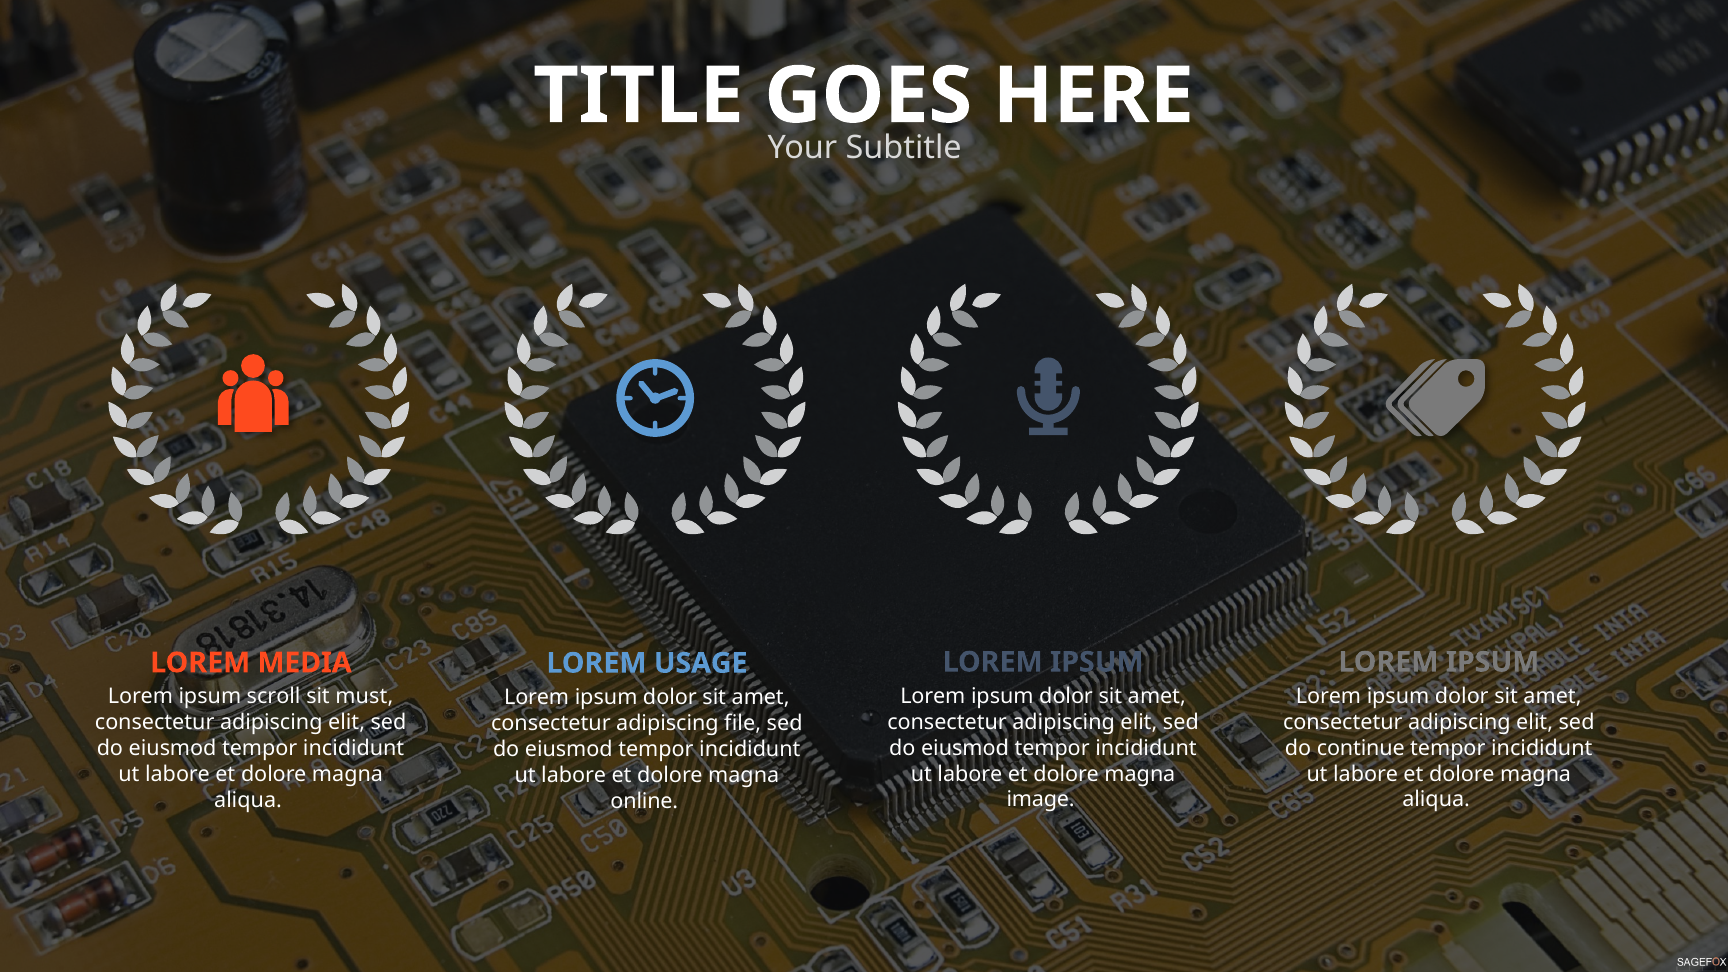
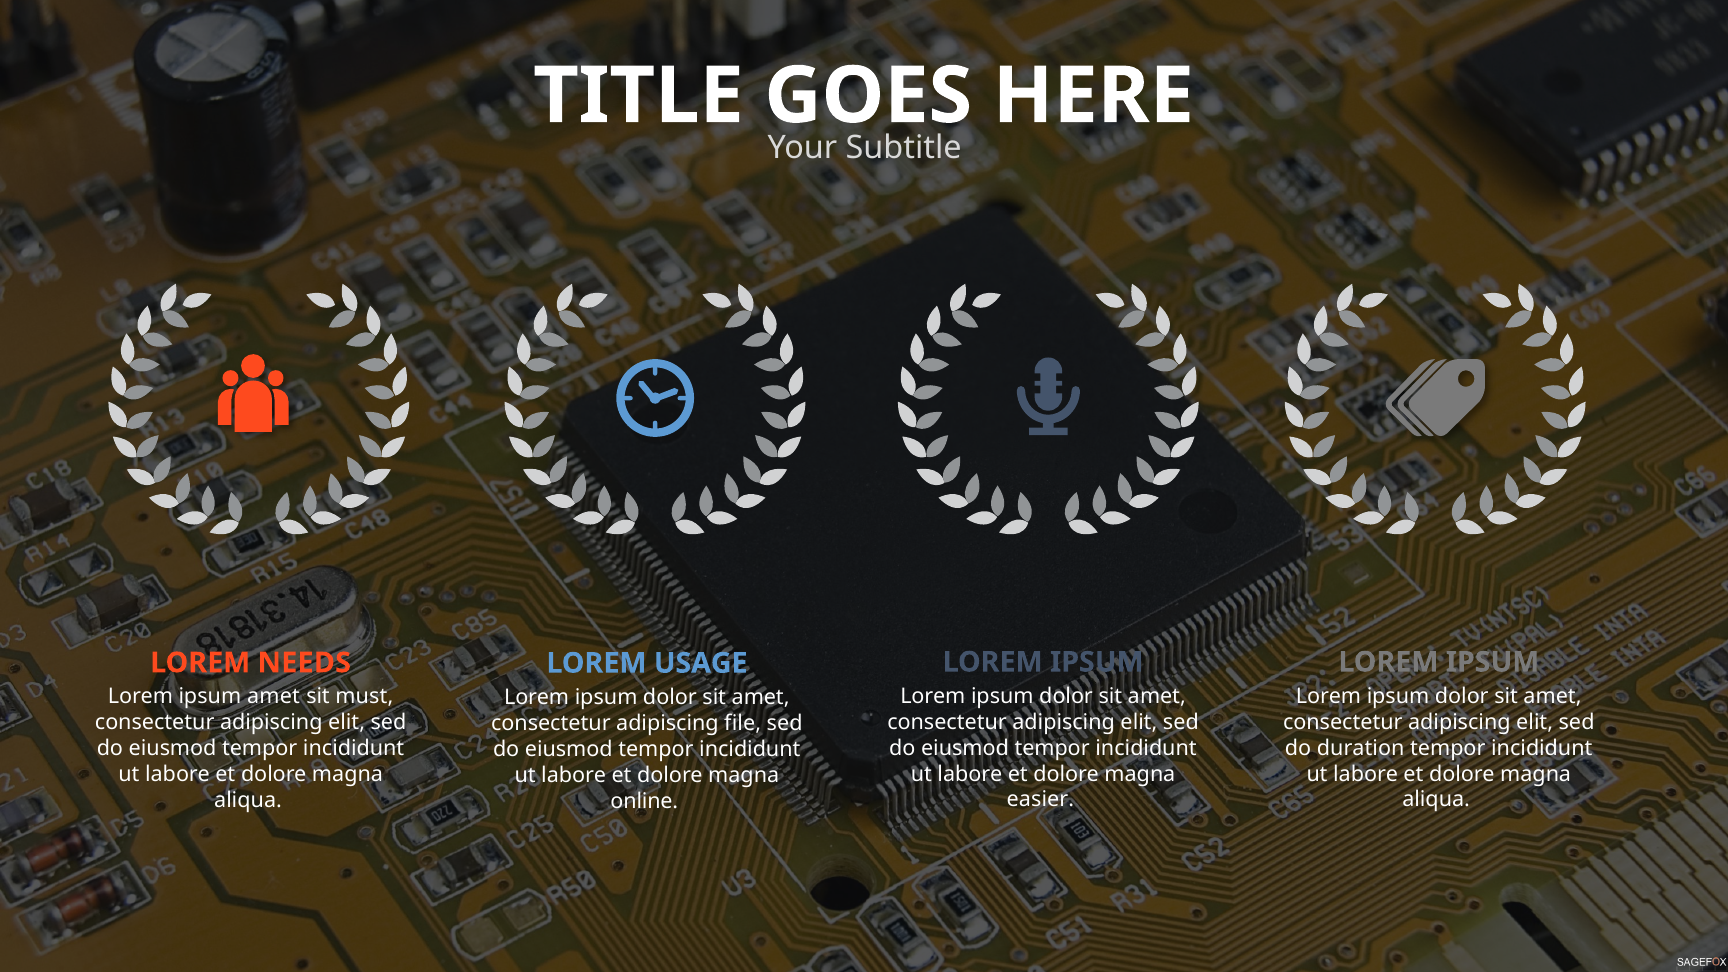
MEDIA: MEDIA -> NEEDS
ipsum scroll: scroll -> amet
continue: continue -> duration
image: image -> easier
